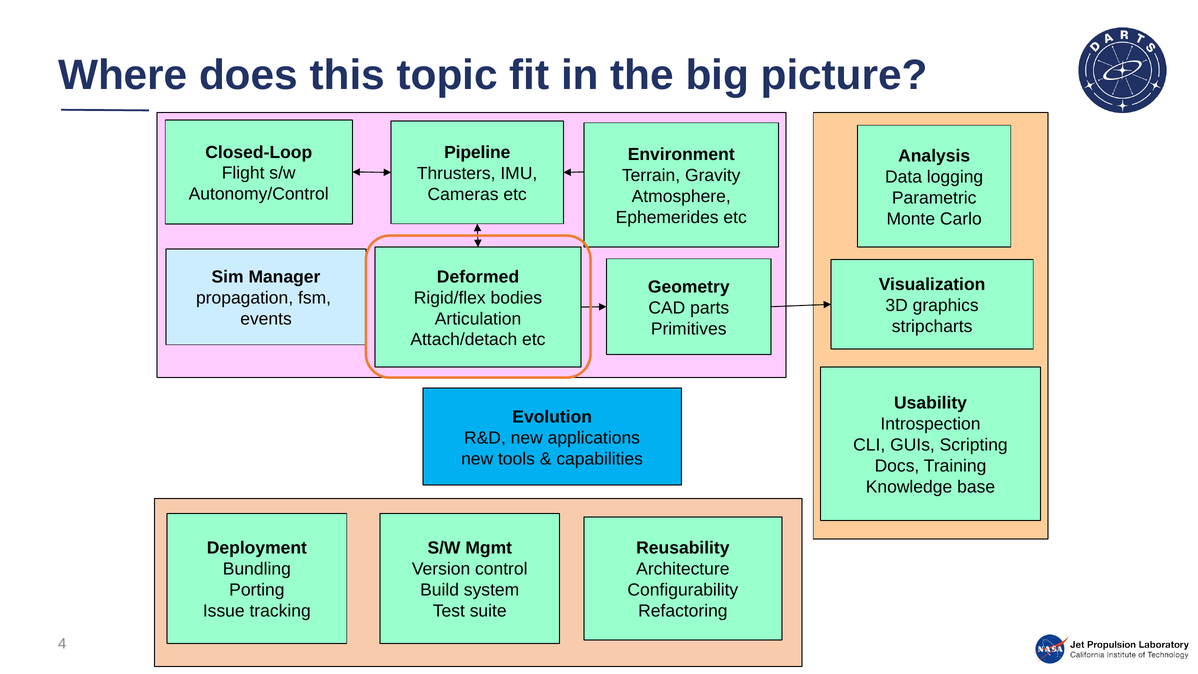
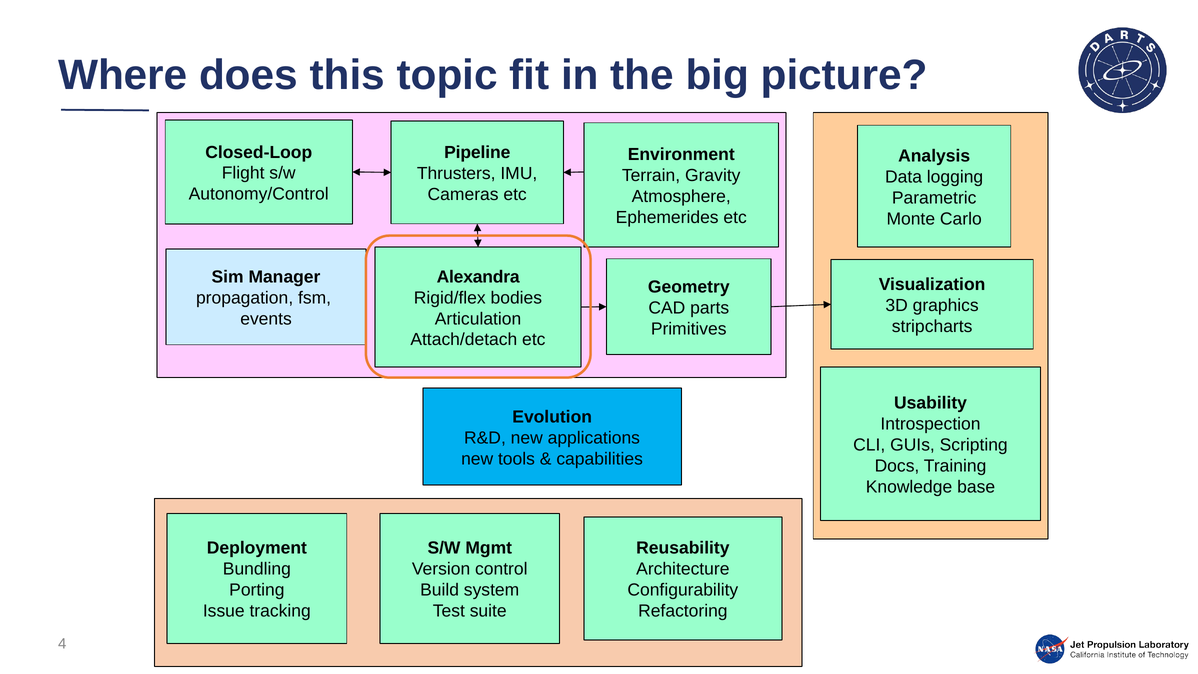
Deformed: Deformed -> Alexandra
